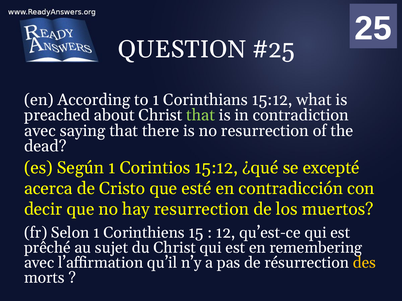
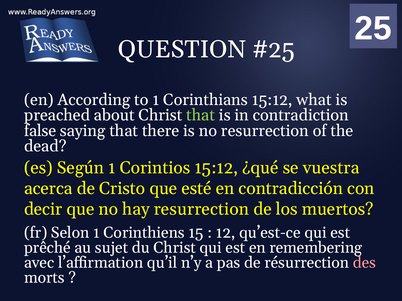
avec at (40, 131): avec -> false
excepté: excepté -> vuestra
des colour: yellow -> pink
